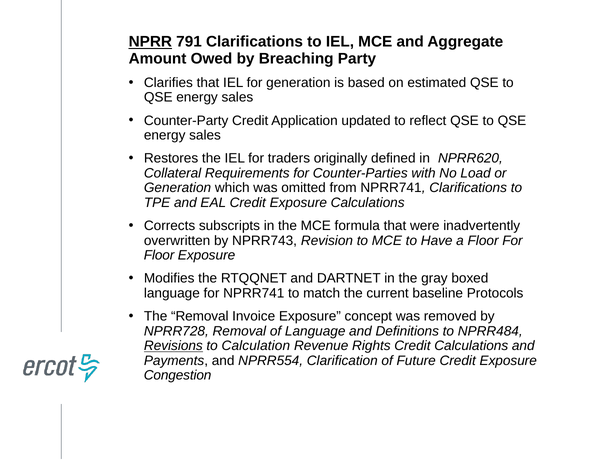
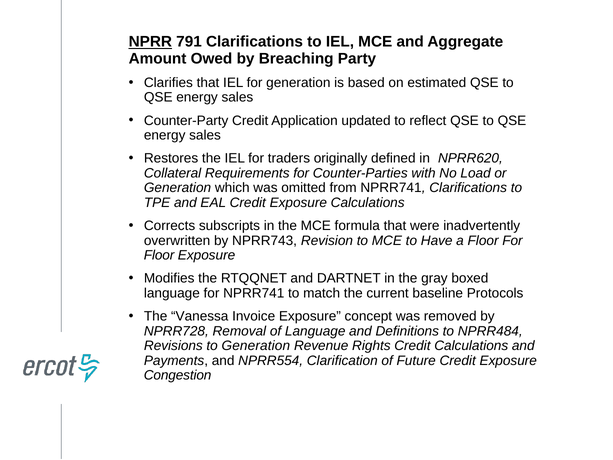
The Removal: Removal -> Vanessa
Revisions underline: present -> none
to Calculation: Calculation -> Generation
